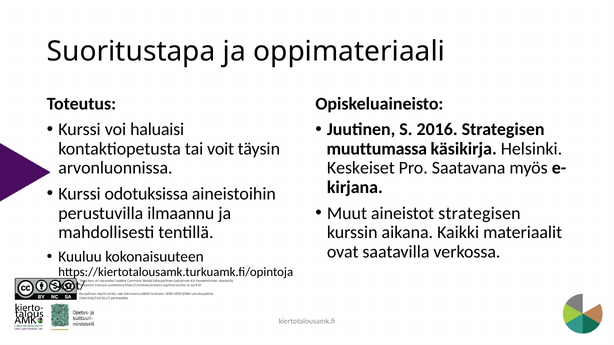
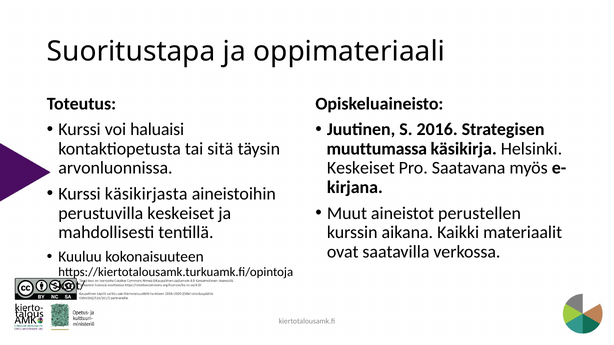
voit: voit -> sitä
odotuksissa: odotuksissa -> käsikirjasta
aineistot strategisen: strategisen -> perustellen
perustuvilla ilmaannu: ilmaannu -> keskeiset
